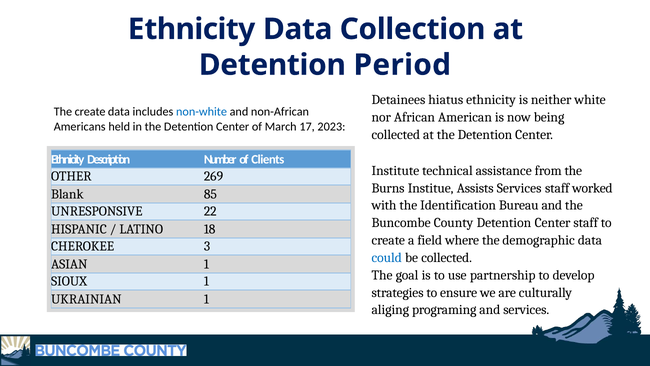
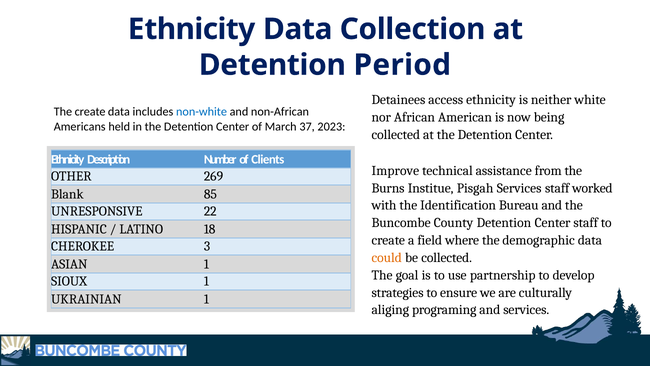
hiatus: hiatus -> access
17: 17 -> 37
Institute: Institute -> Improve
Assists: Assists -> Pisgah
could colour: blue -> orange
